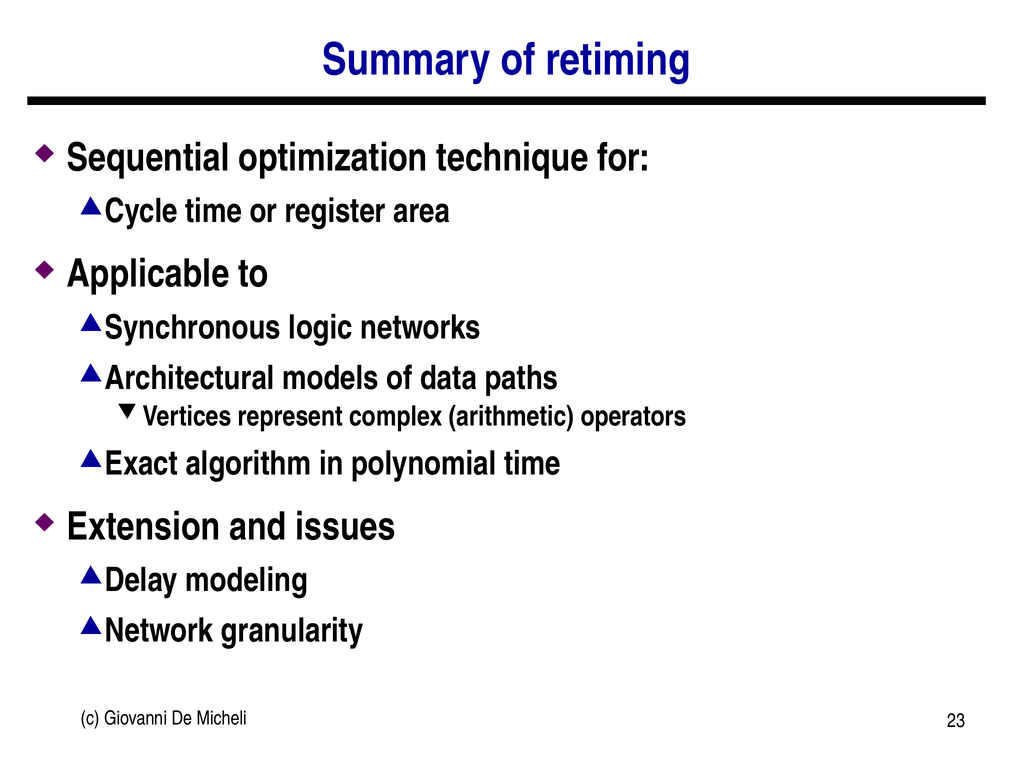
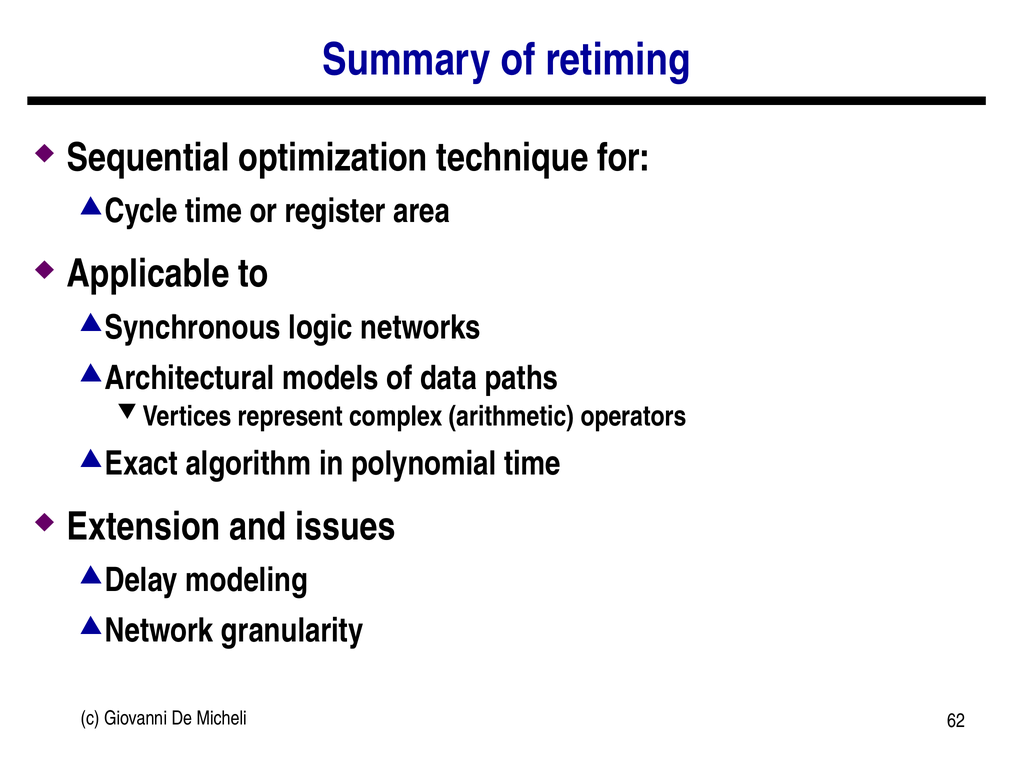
23: 23 -> 62
